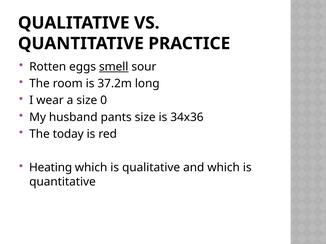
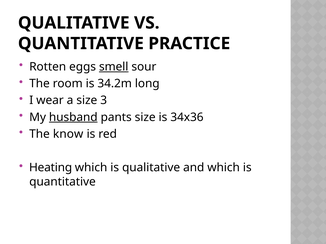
37.2m: 37.2m -> 34.2m
0: 0 -> 3
husband underline: none -> present
today: today -> know
